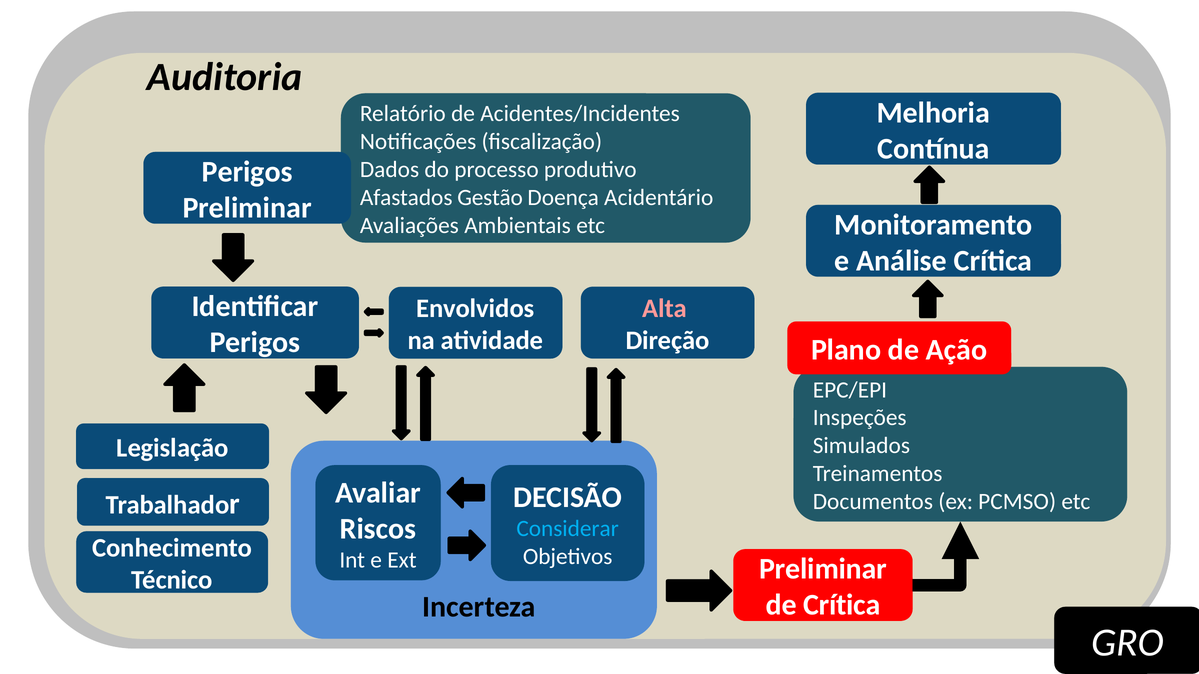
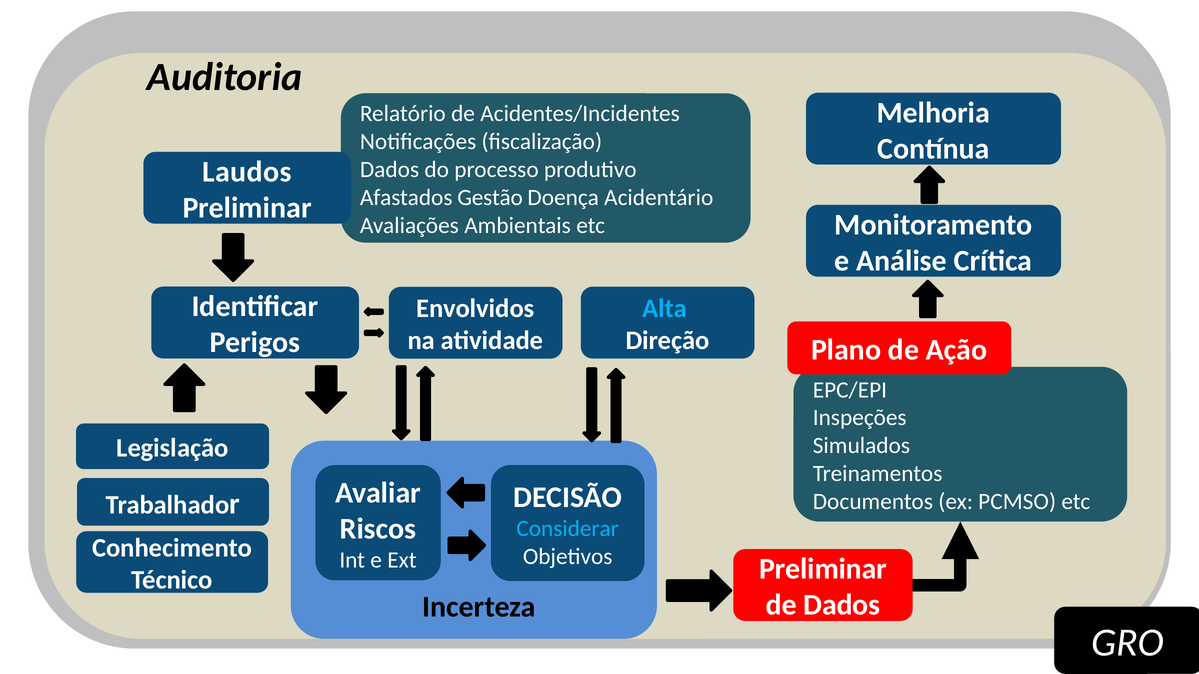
Perigos at (247, 172): Perigos -> Laudos
Alta colour: pink -> light blue
de Crítica: Crítica -> Dados
